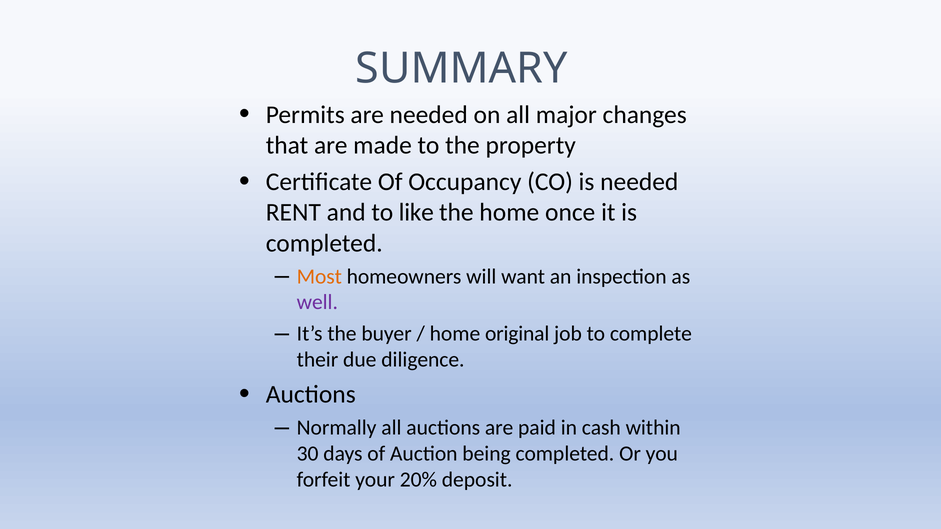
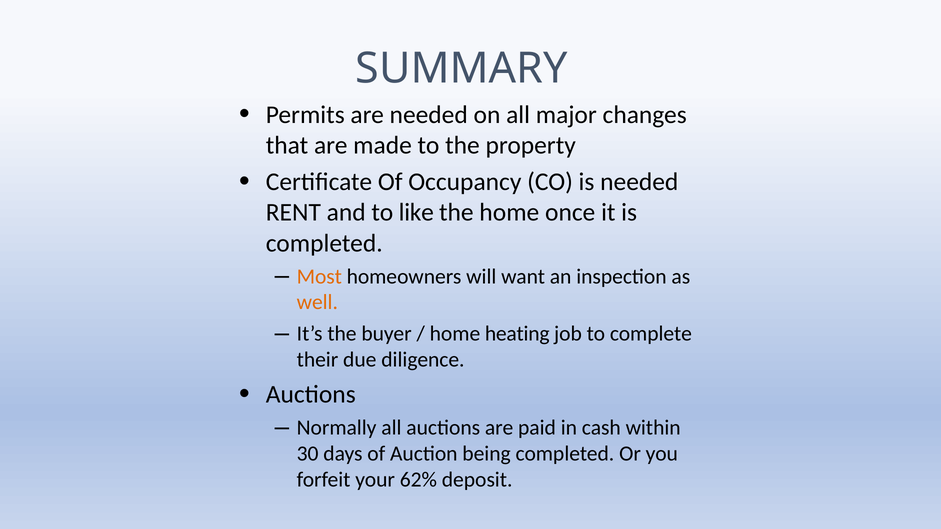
well colour: purple -> orange
original: original -> heating
20%: 20% -> 62%
